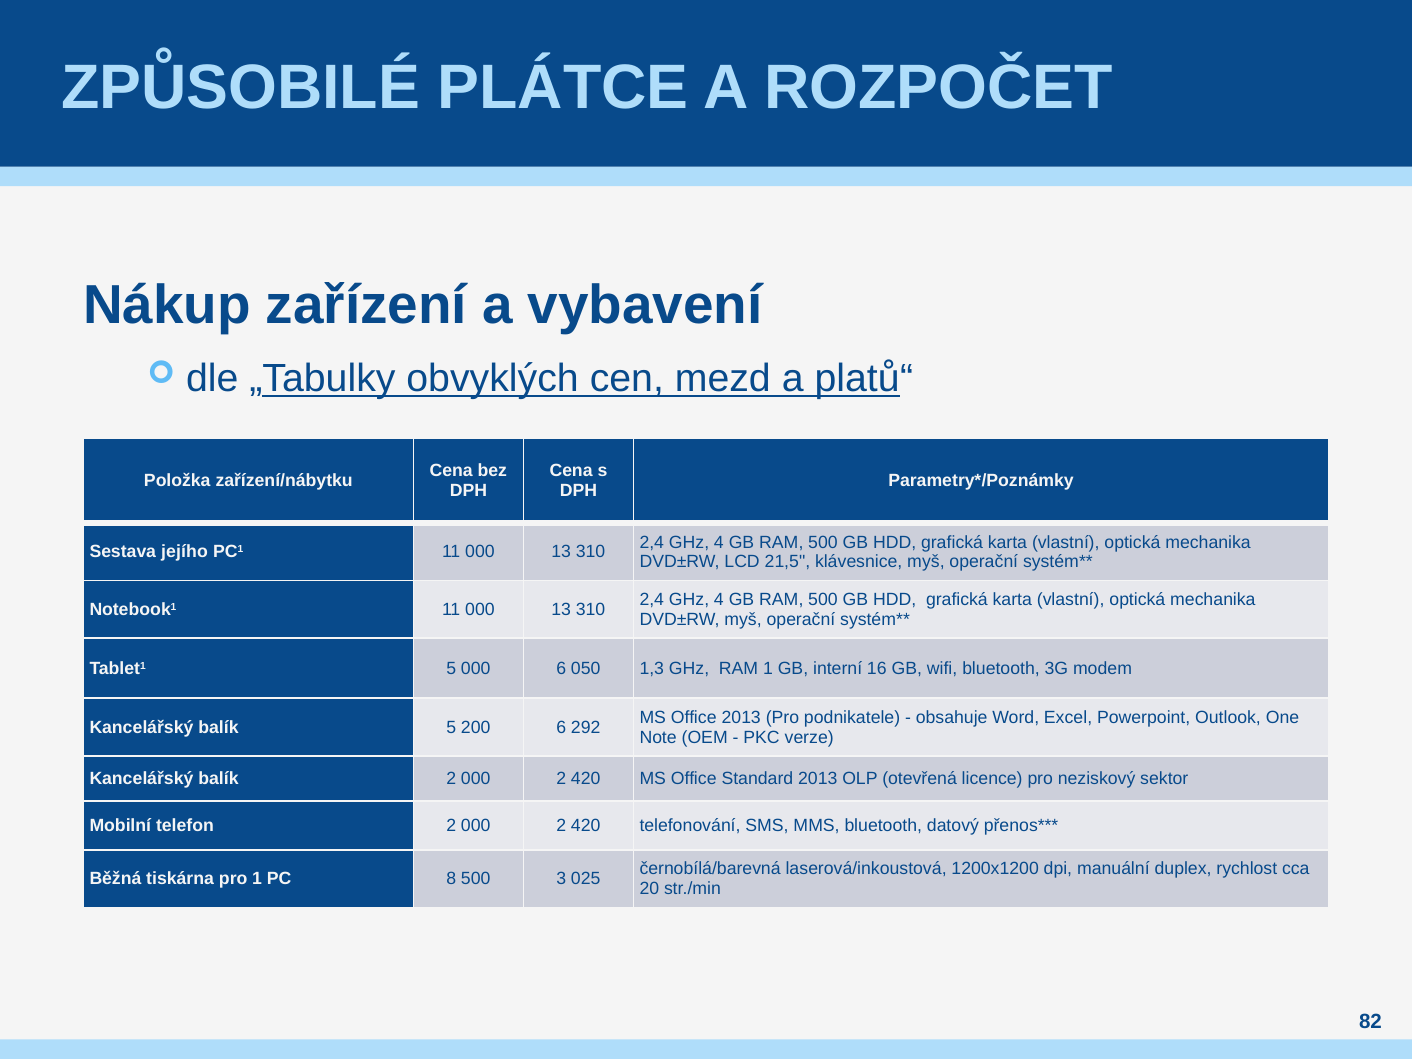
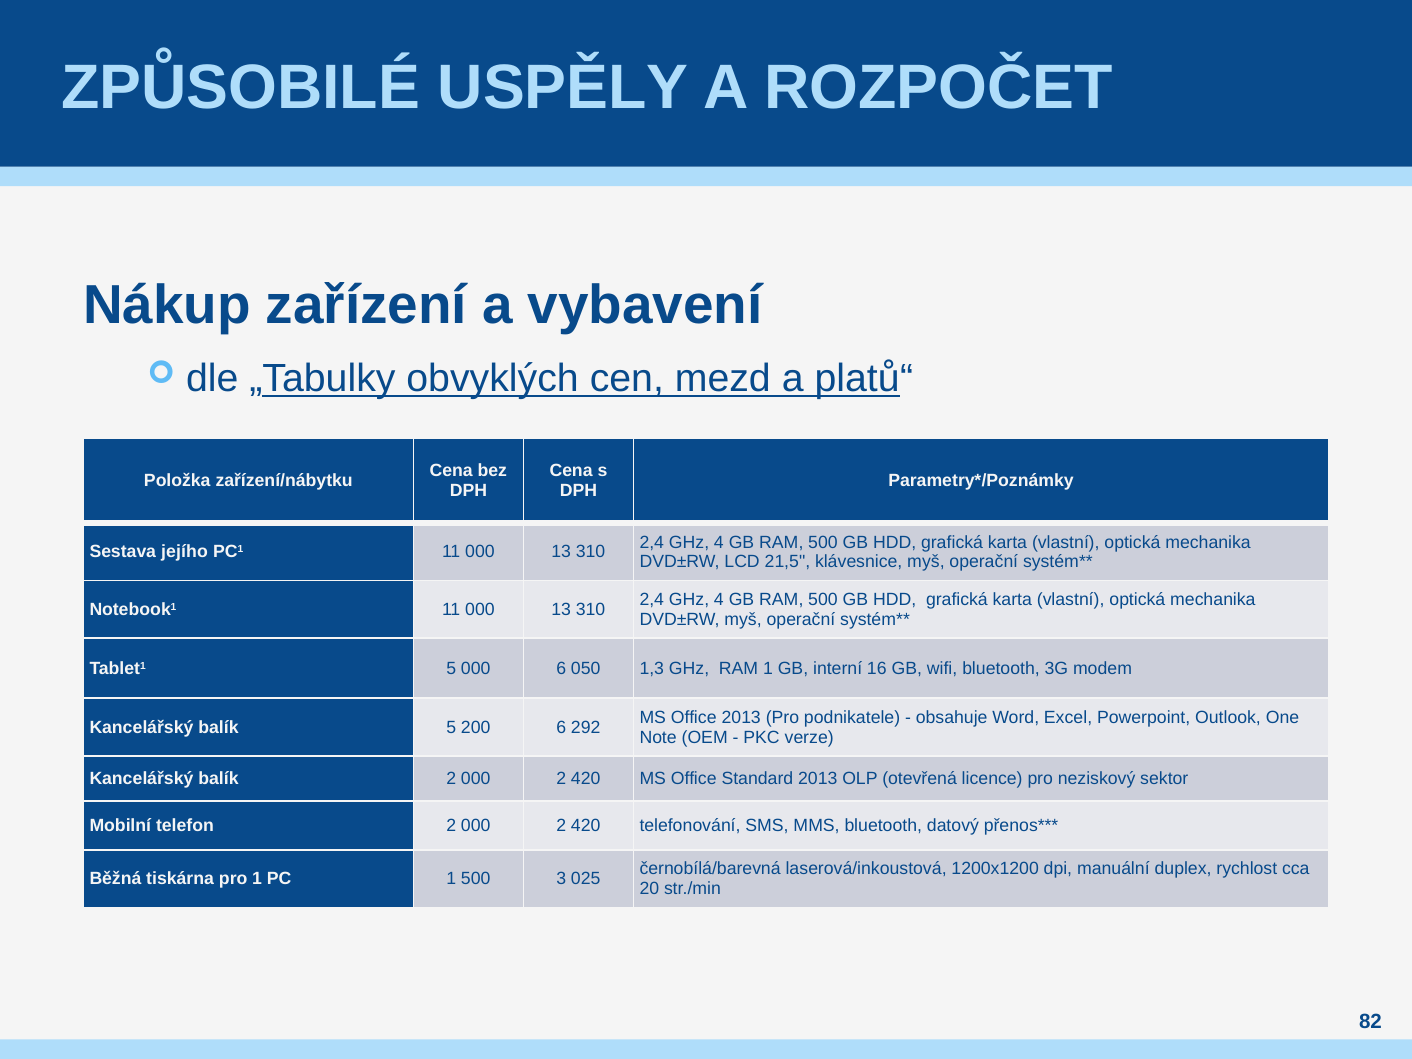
PLÁTCE: PLÁTCE -> USPĚLY
PC 8: 8 -> 1
